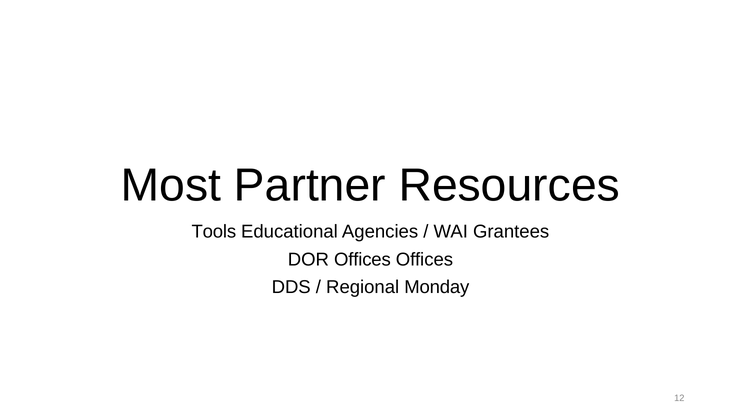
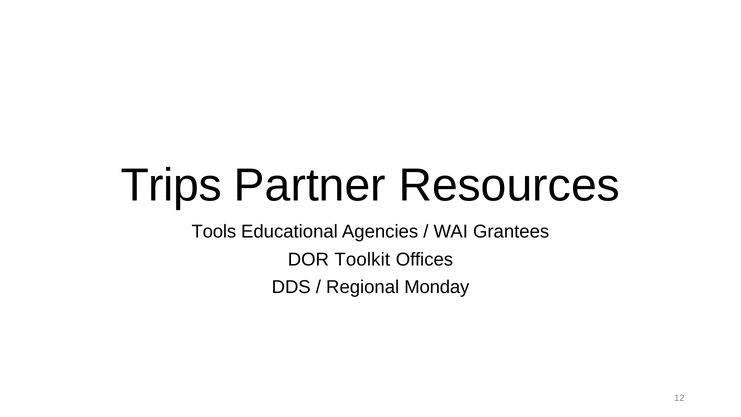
Most: Most -> Trips
DOR Offices: Offices -> Toolkit
